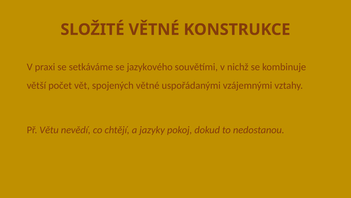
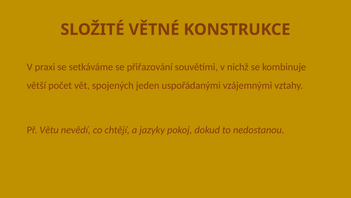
jazykového: jazykového -> přiřazování
spojených větné: větné -> jeden
